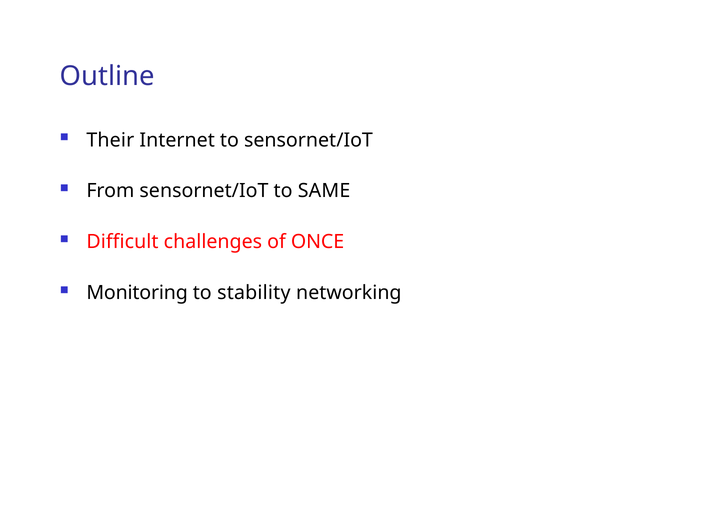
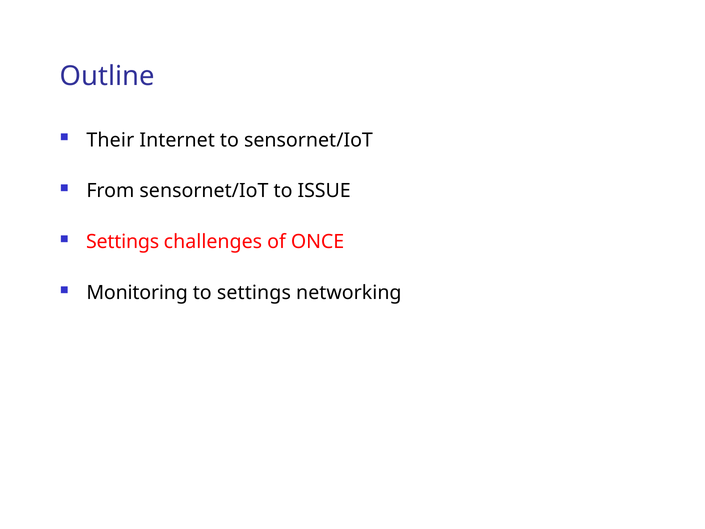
SAME: SAME -> ISSUE
Difficult at (122, 242): Difficult -> Settings
to stability: stability -> settings
